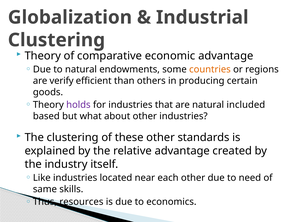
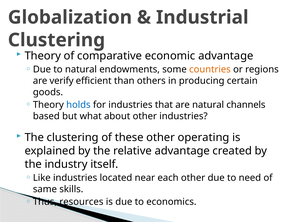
holds colour: purple -> blue
included: included -> channels
standards: standards -> operating
